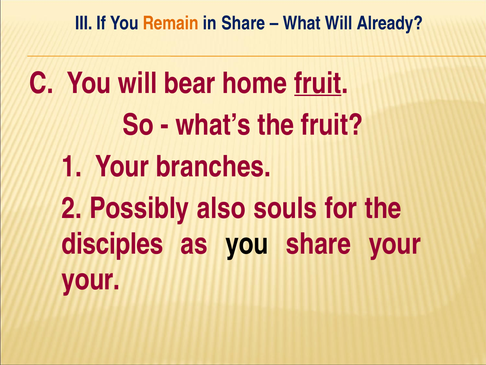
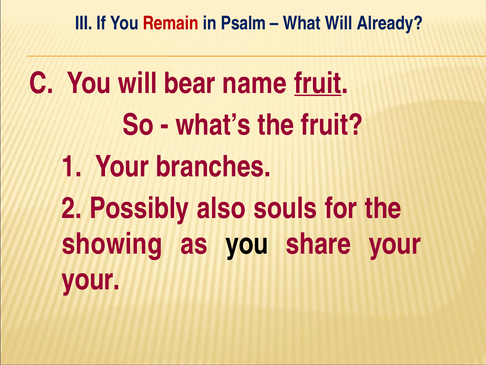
Remain colour: orange -> red
in Share: Share -> Psalm
home: home -> name
disciples: disciples -> showing
